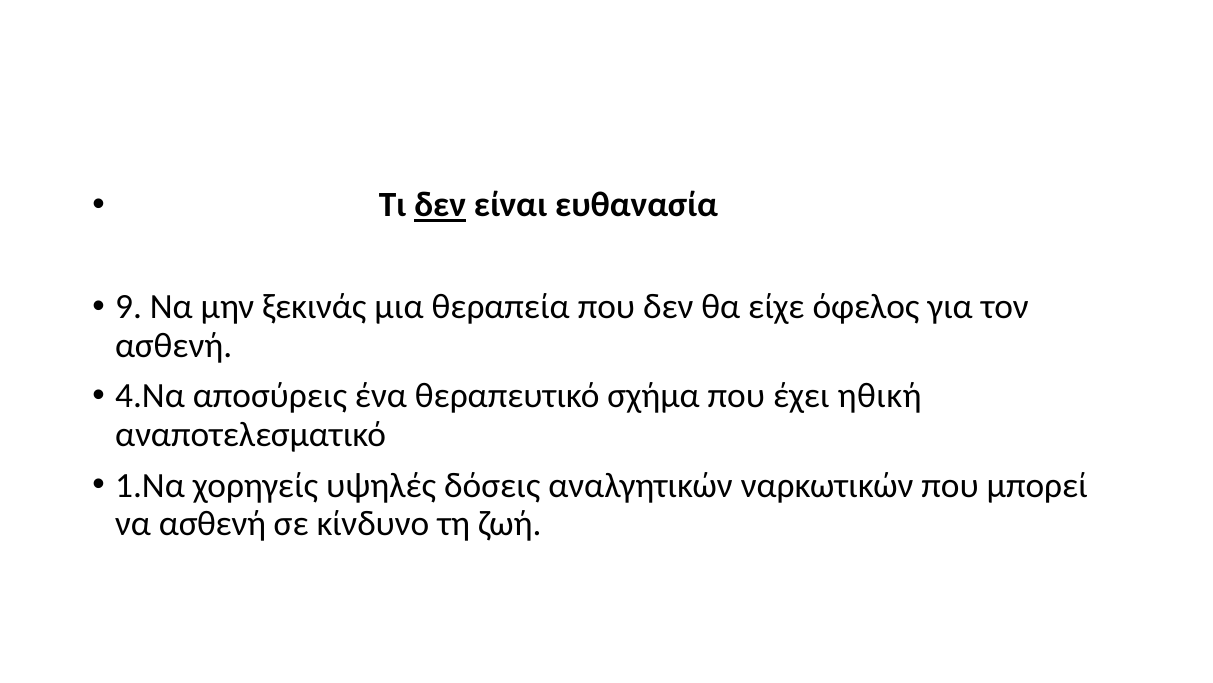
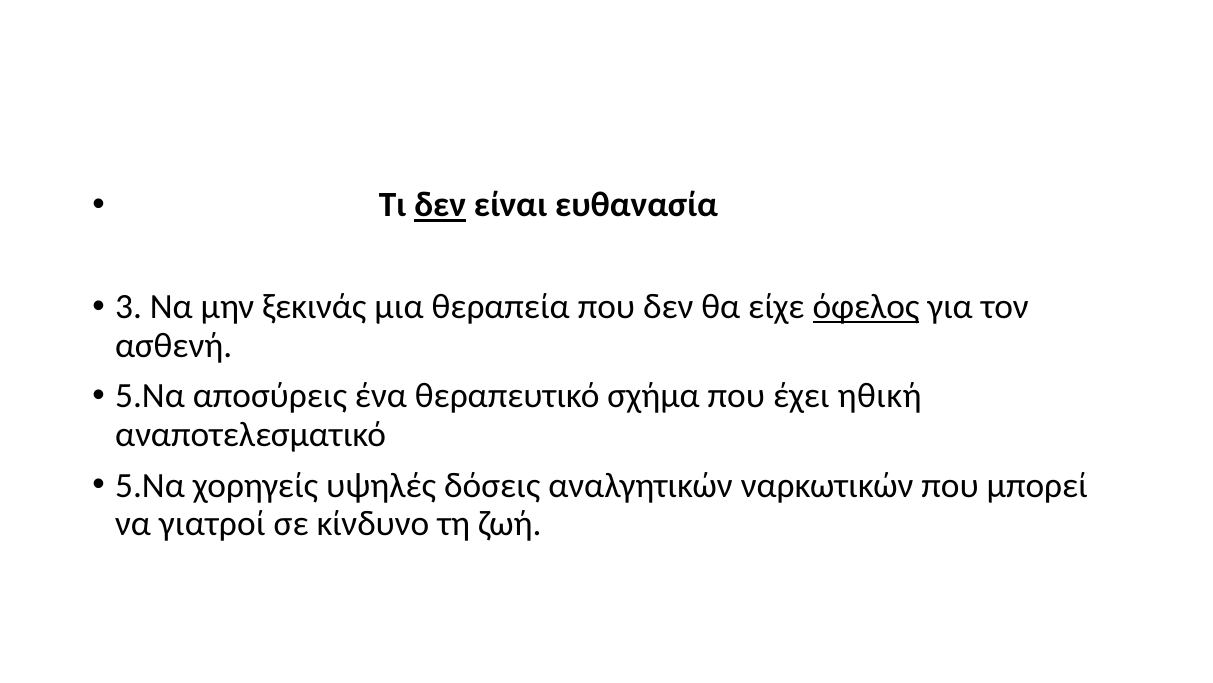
9: 9 -> 3
όφελος underline: none -> present
4.Να at (150, 396): 4.Να -> 5.Να
1.Να at (150, 485): 1.Να -> 5.Να
να ασθενή: ασθενή -> γιατροί
